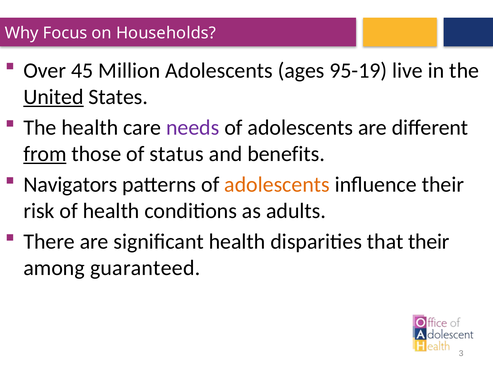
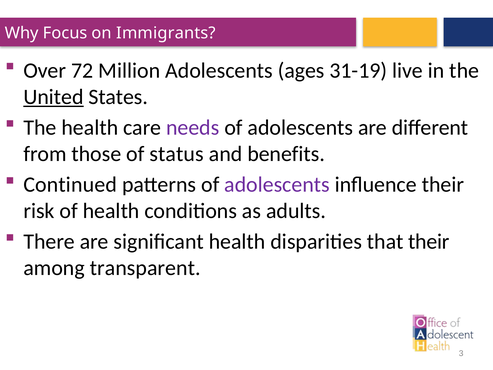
Households: Households -> Immigrants
45: 45 -> 72
95-19: 95-19 -> 31-19
from underline: present -> none
Navigators: Navigators -> Continued
adolescents at (277, 185) colour: orange -> purple
guaranteed: guaranteed -> transparent
